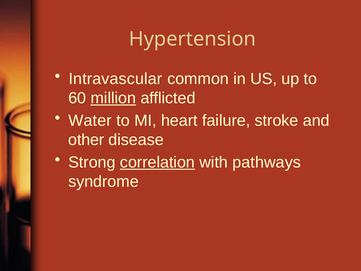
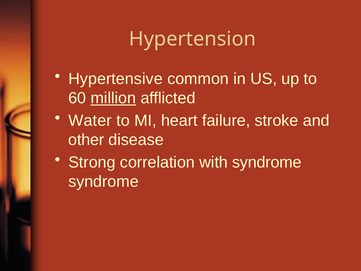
Intravascular: Intravascular -> Hypertensive
correlation underline: present -> none
with pathways: pathways -> syndrome
